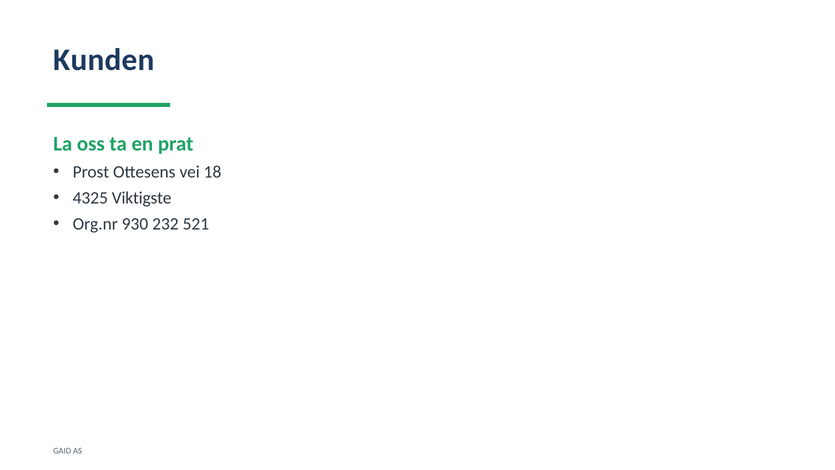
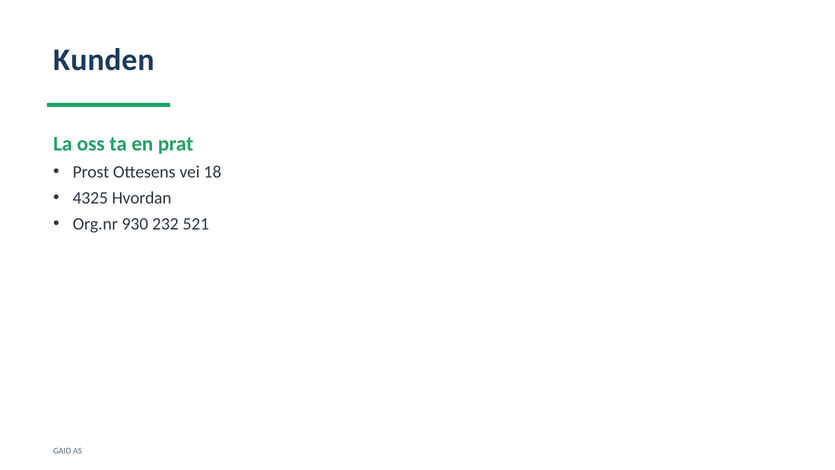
Viktigste: Viktigste -> Hvordan
